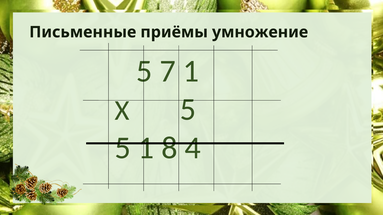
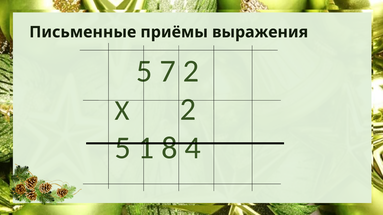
умножение: умножение -> выражения
7 1: 1 -> 2
Х 5: 5 -> 2
